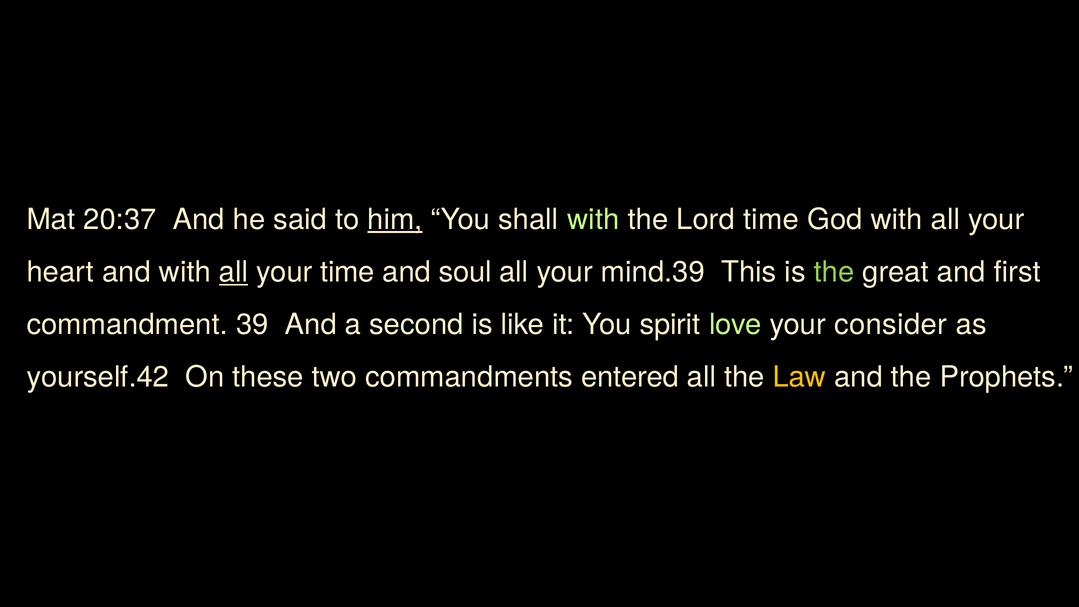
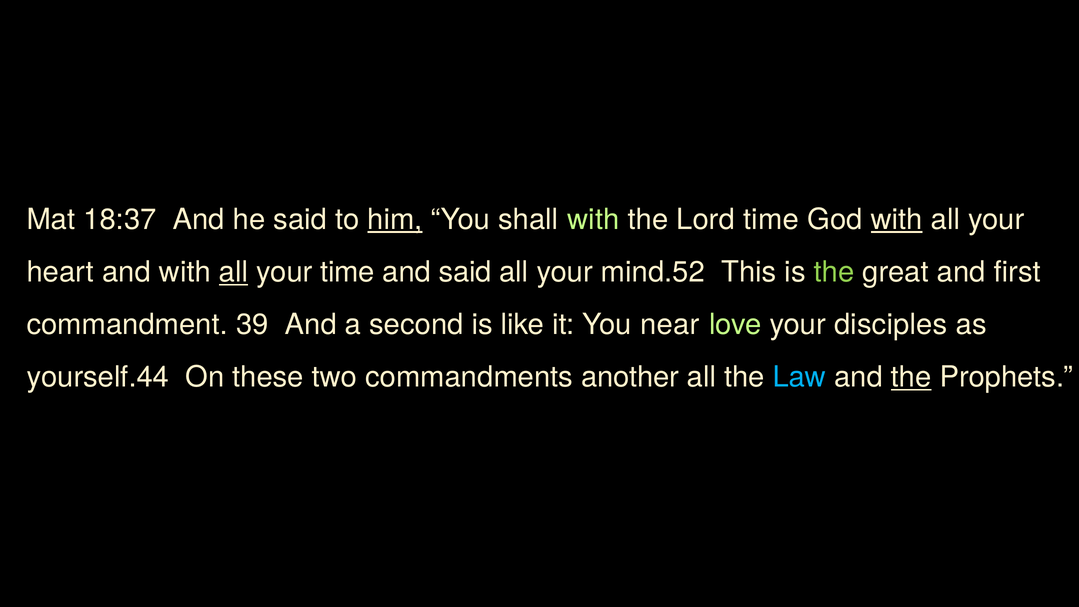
20:37: 20:37 -> 18:37
with at (897, 219) underline: none -> present
and soul: soul -> said
mind.39: mind.39 -> mind.52
spirit: spirit -> near
consider: consider -> disciples
yourself.42: yourself.42 -> yourself.44
entered: entered -> another
Law colour: yellow -> light blue
the at (911, 377) underline: none -> present
